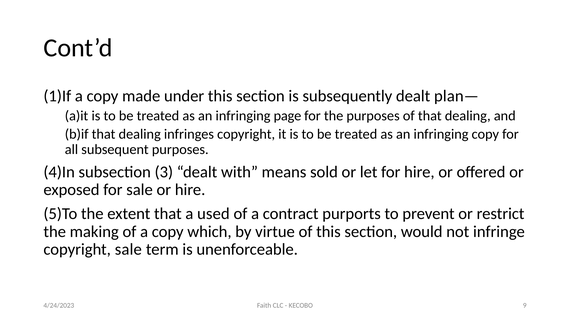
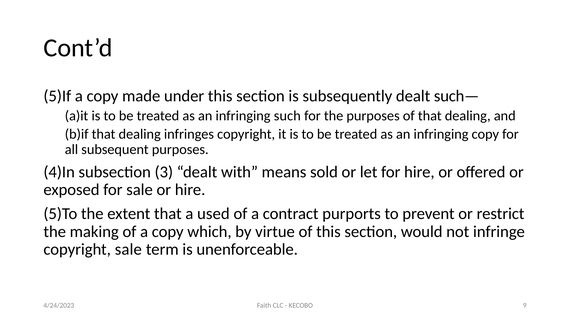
1)If: 1)If -> 5)If
plan—: plan— -> such—
page: page -> such
